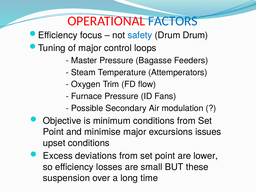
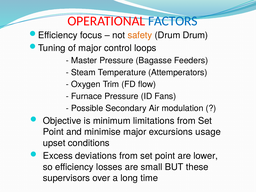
safety colour: blue -> orange
minimum conditions: conditions -> limitations
issues: issues -> usage
suspension: suspension -> supervisors
